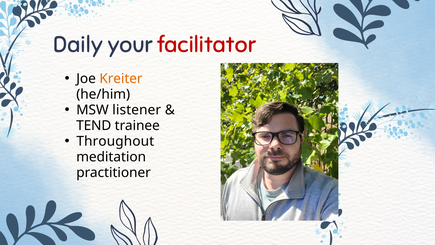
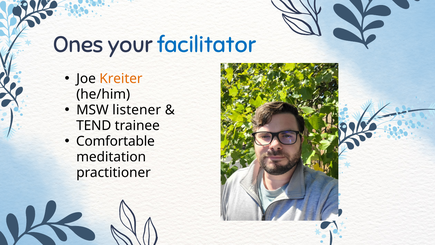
Daily: Daily -> Ones
facilitator colour: red -> blue
Throughout: Throughout -> Comfortable
